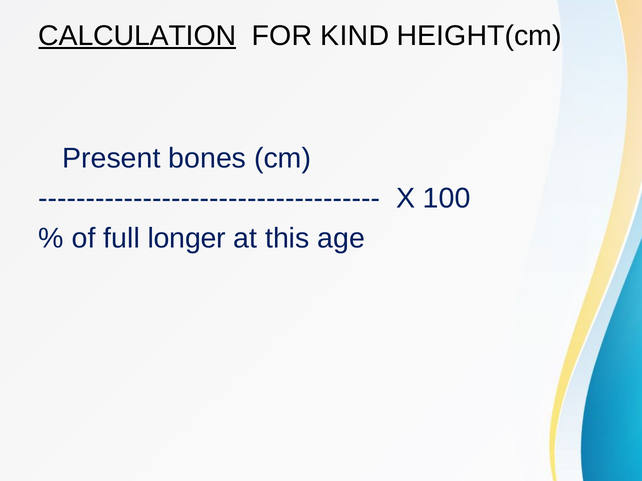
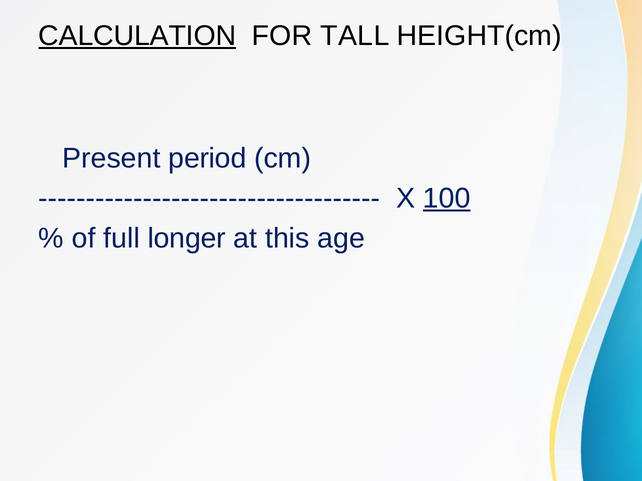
KIND: KIND -> TALL
bones: bones -> period
100 underline: none -> present
